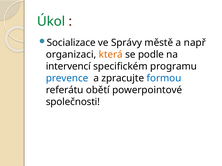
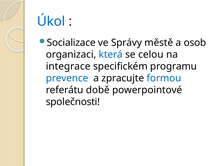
Úkol colour: green -> blue
např: např -> osob
která colour: orange -> blue
podle: podle -> celou
intervencí: intervencí -> integrace
obětí: obětí -> době
